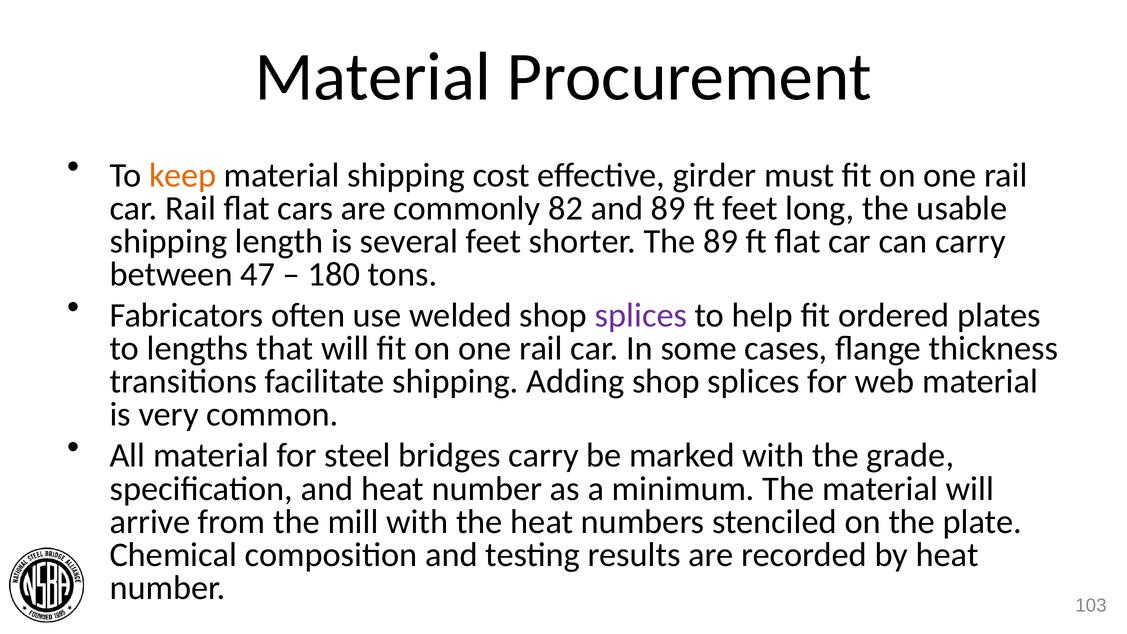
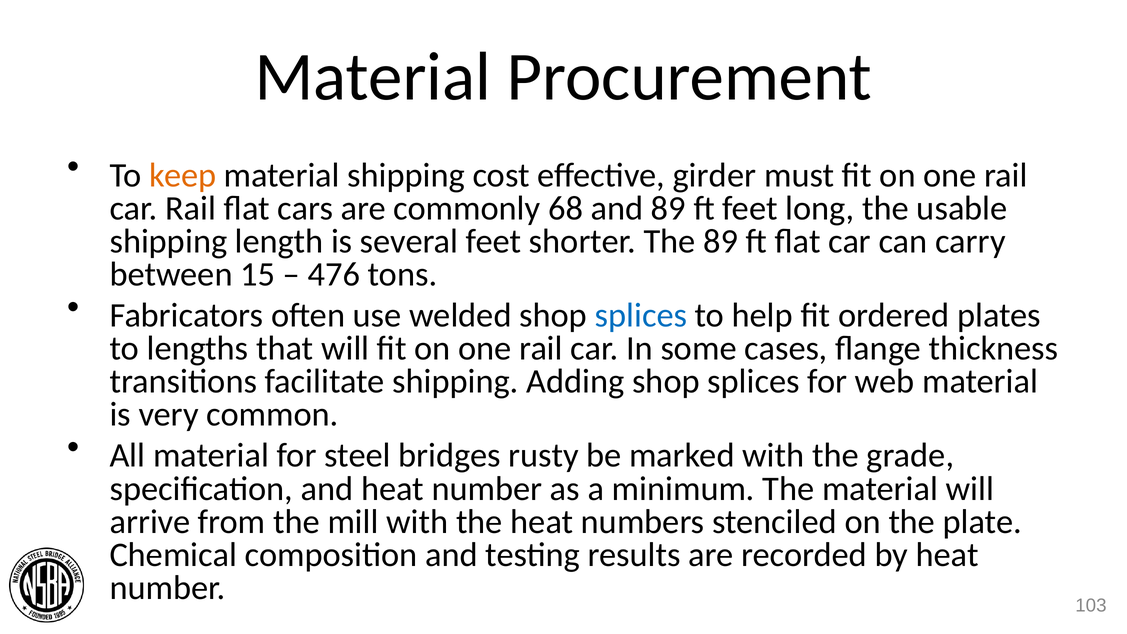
82: 82 -> 68
47: 47 -> 15
180: 180 -> 476
splices at (641, 315) colour: purple -> blue
bridges carry: carry -> rusty
